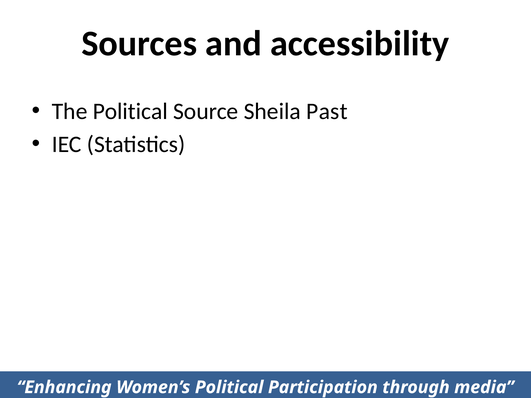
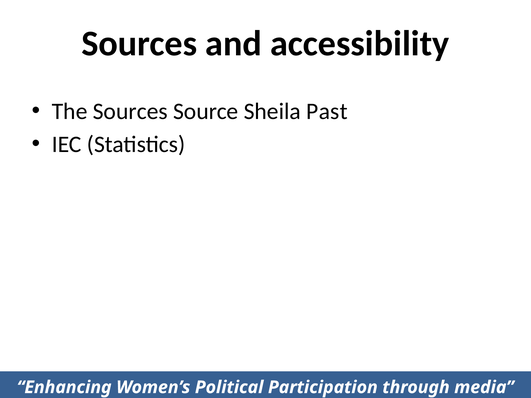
The Political: Political -> Sources
